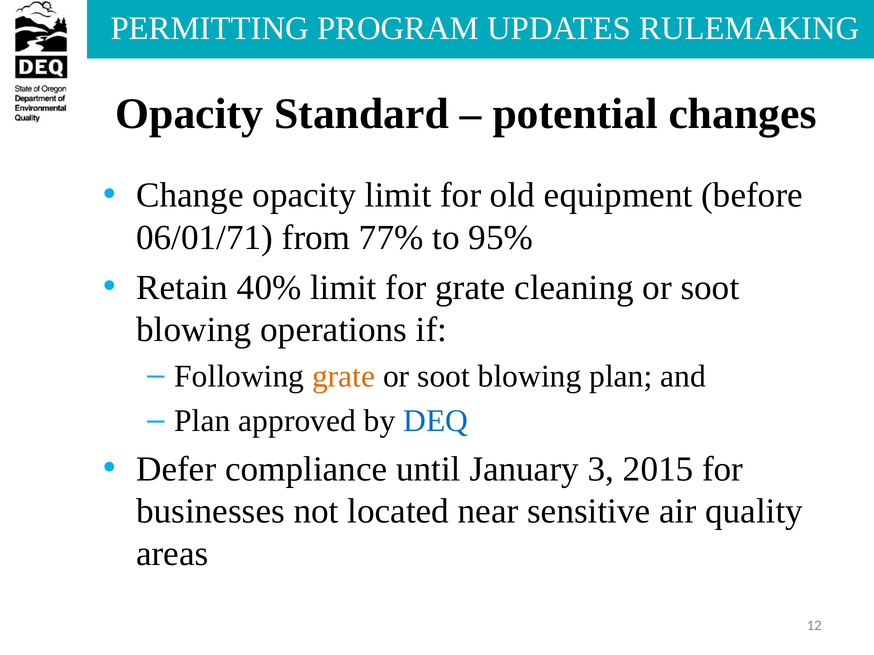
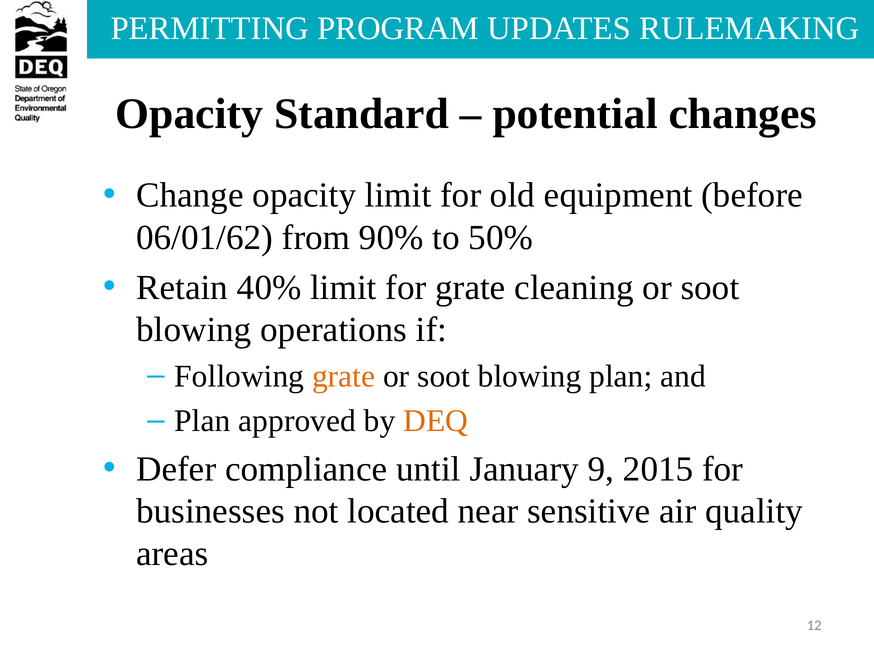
06/01/71: 06/01/71 -> 06/01/62
77%: 77% -> 90%
95%: 95% -> 50%
DEQ colour: blue -> orange
3: 3 -> 9
